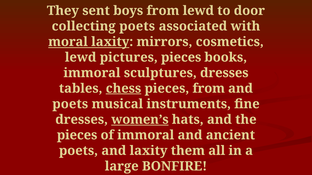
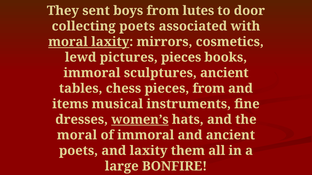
from lewd: lewd -> lutes
sculptures dresses: dresses -> ancient
chess underline: present -> none
poets at (70, 104): poets -> items
pieces at (77, 135): pieces -> moral
